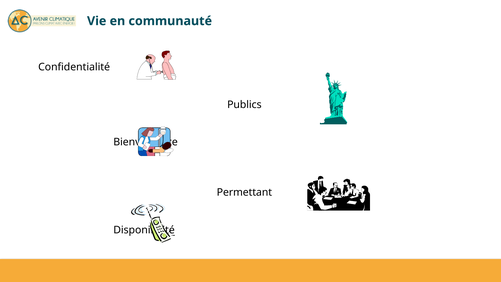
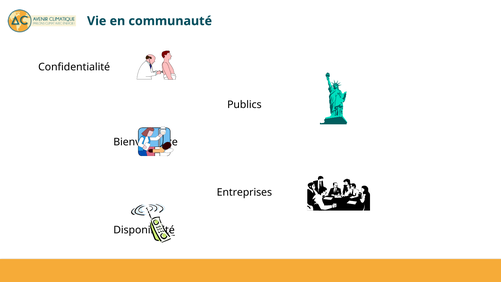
Permettant: Permettant -> Entreprises
